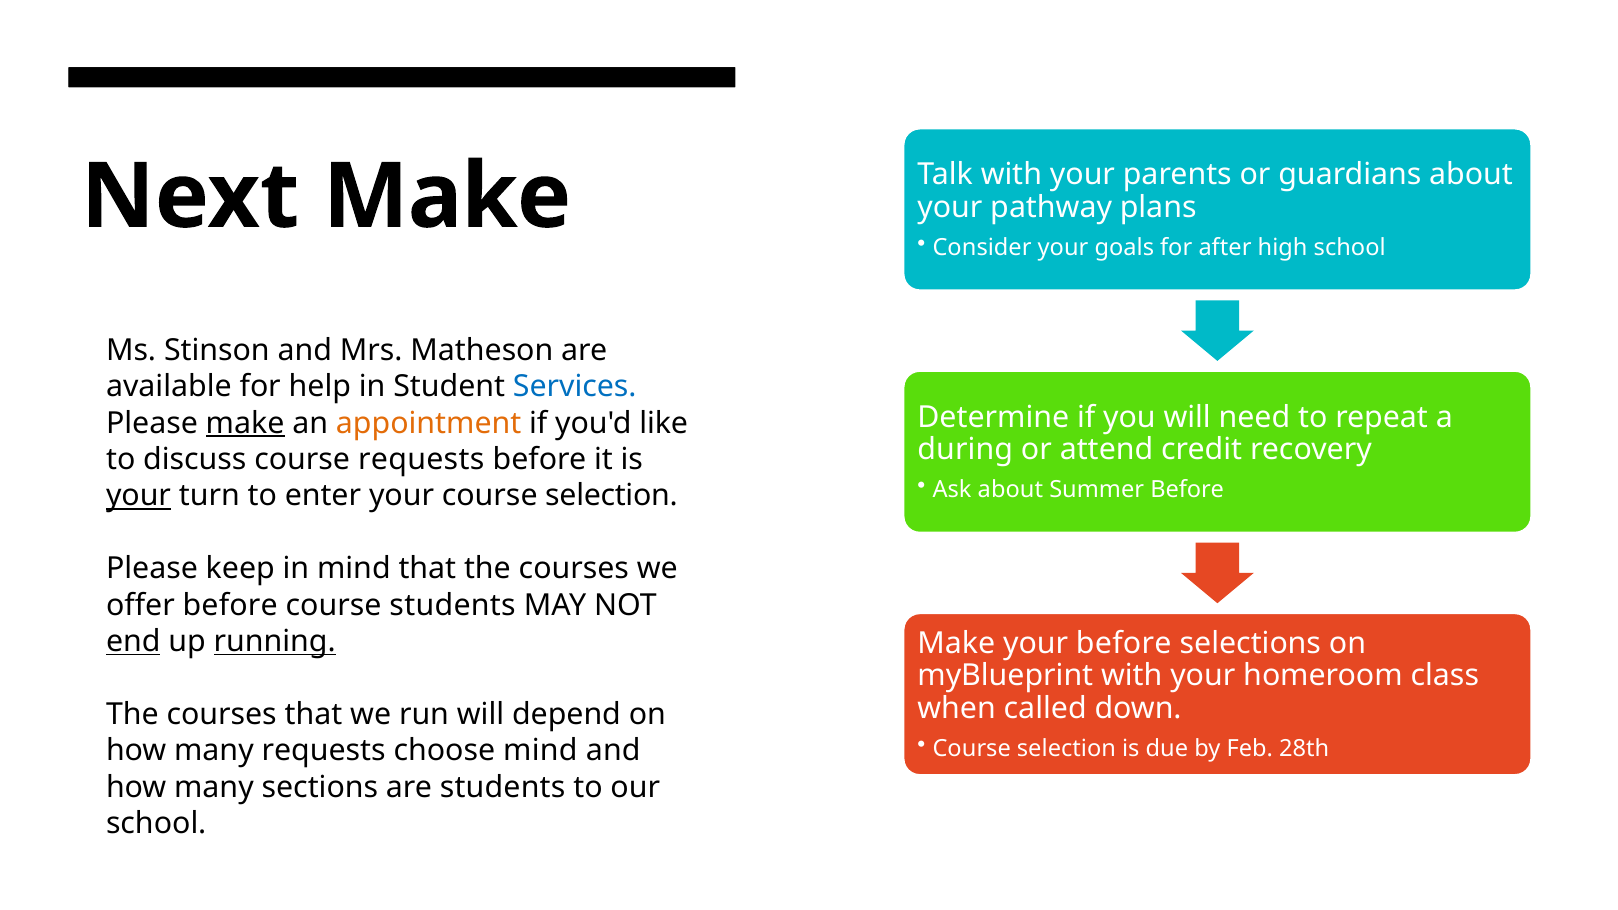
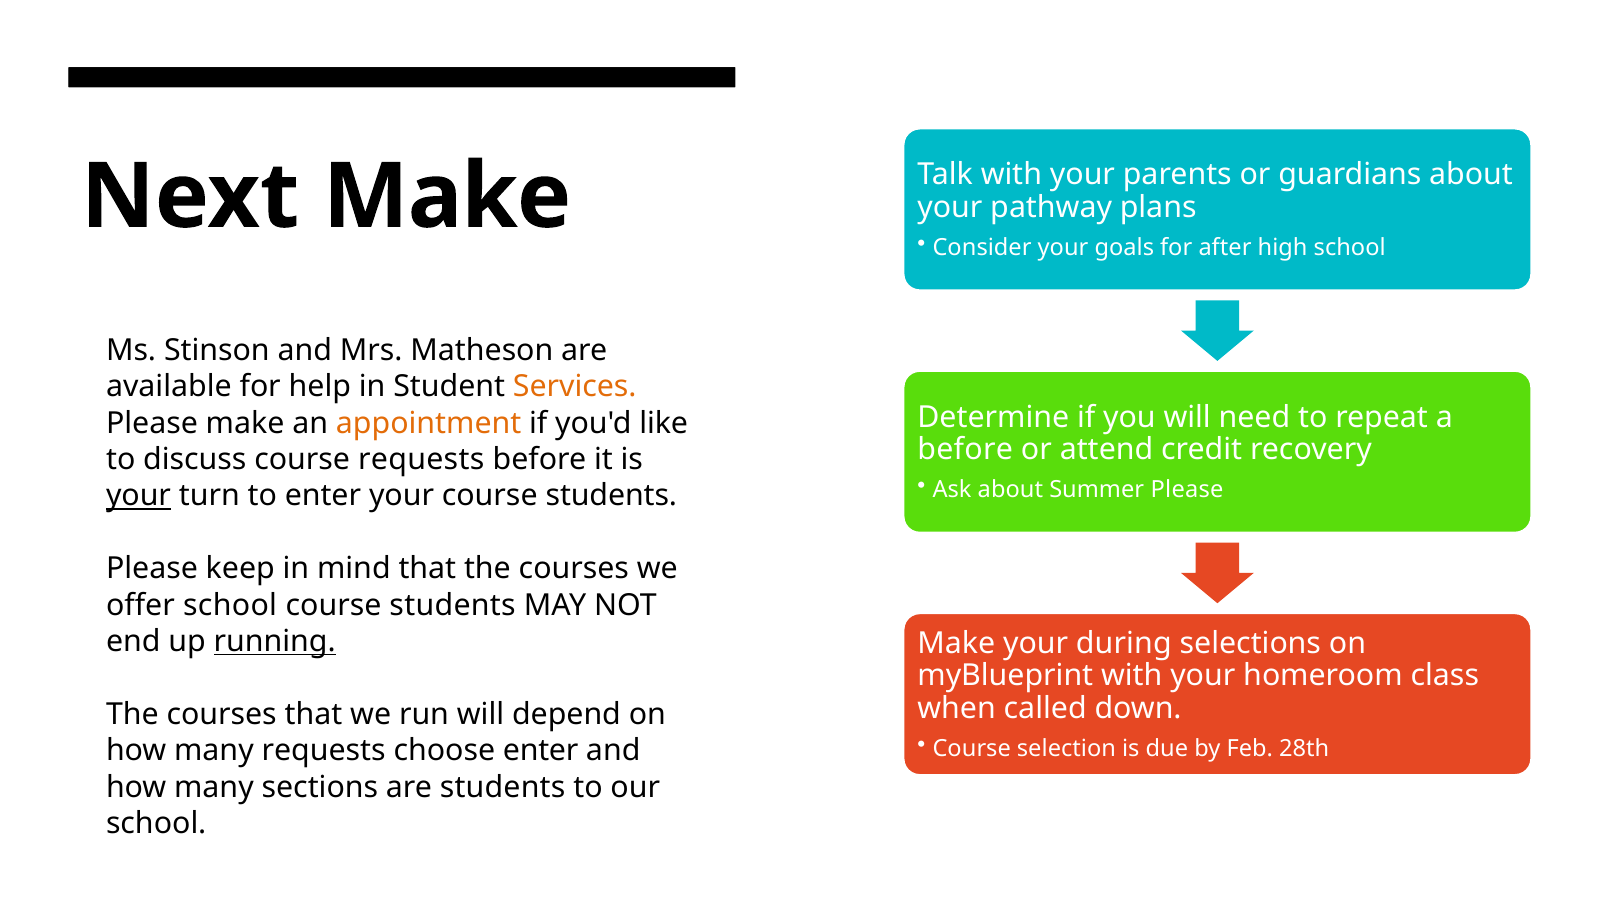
Services colour: blue -> orange
make at (245, 423) underline: present -> none
during at (965, 450): during -> before
Before at (1187, 490): Before -> Please
your course selection: selection -> students
offer before: before -> school
end underline: present -> none
your before: before -> during
choose mind: mind -> enter
